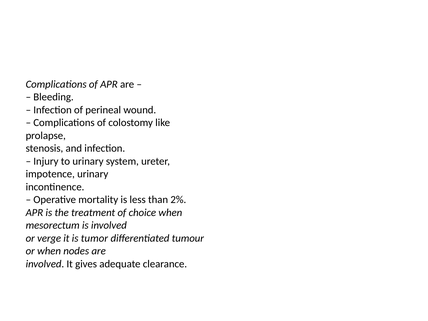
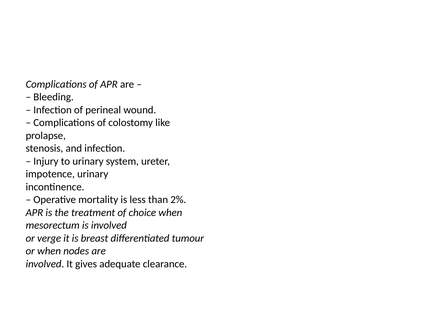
tumor: tumor -> breast
